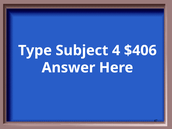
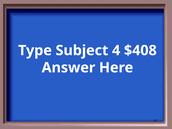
$406: $406 -> $408
